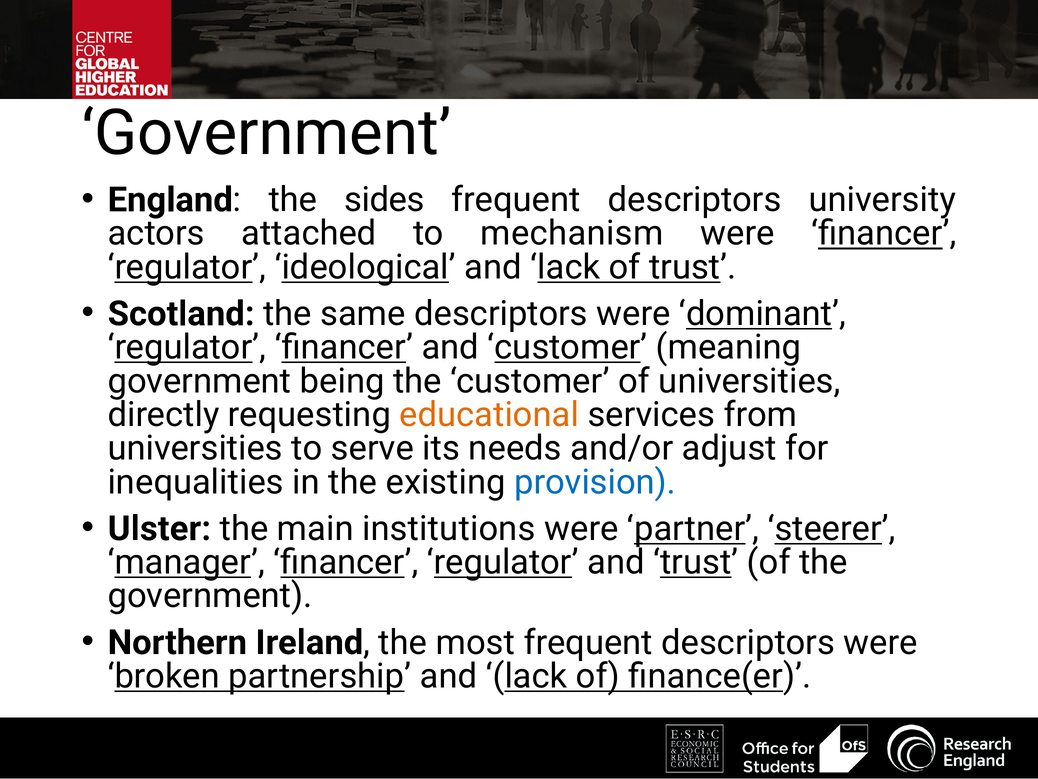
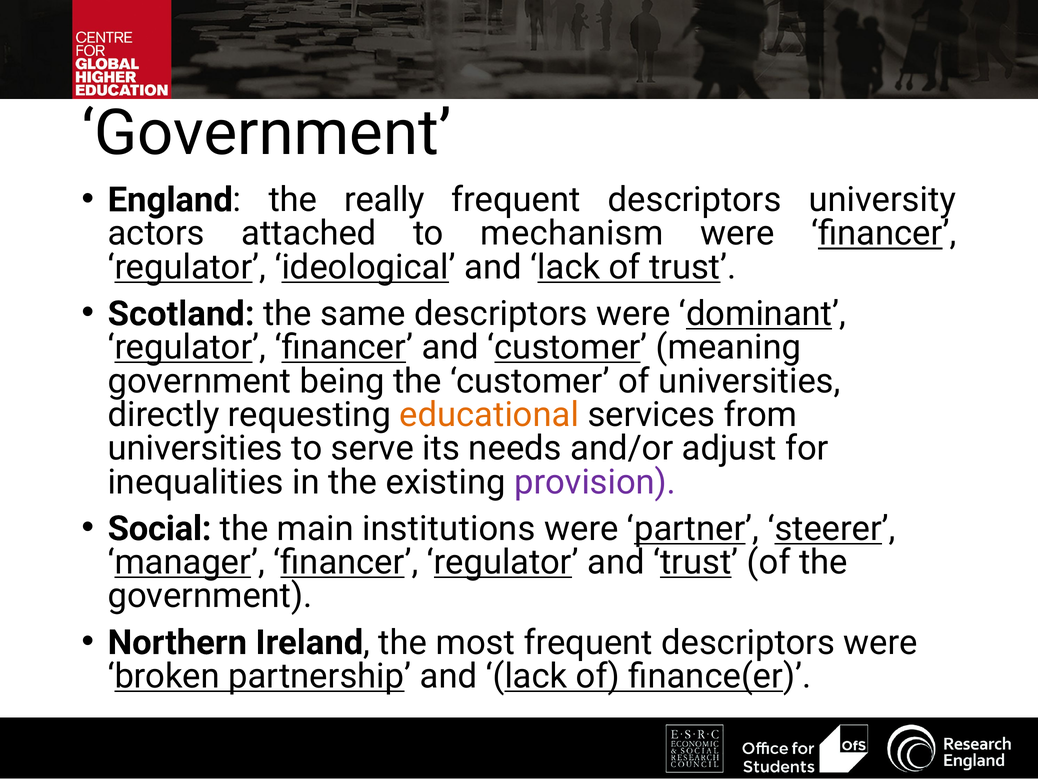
sides: sides -> really
provision colour: blue -> purple
Ulster: Ulster -> Social
